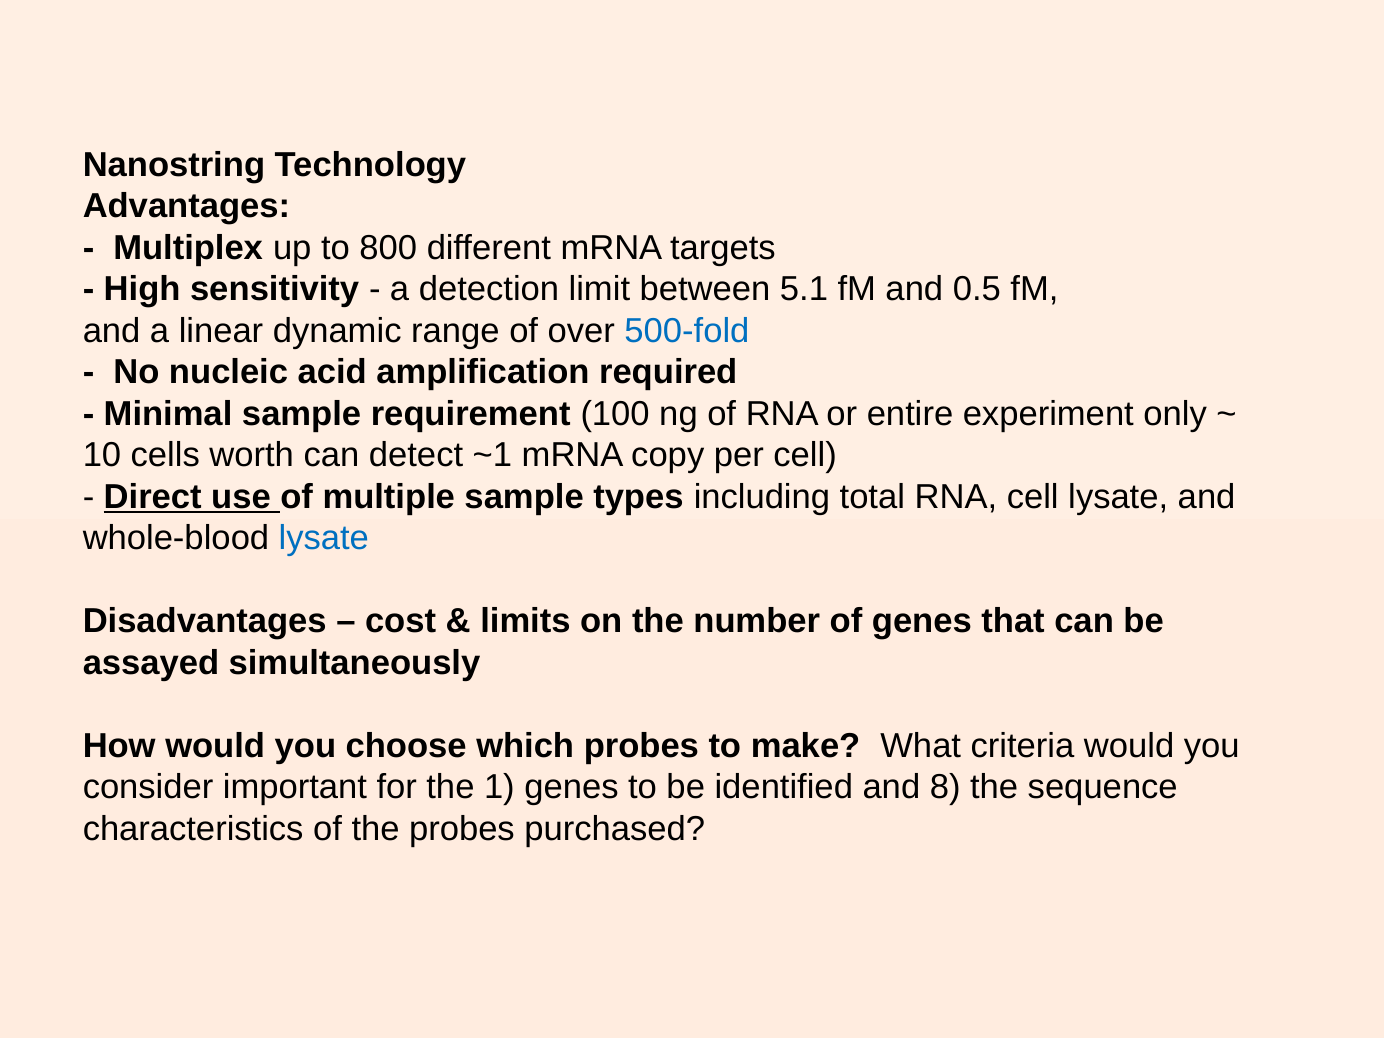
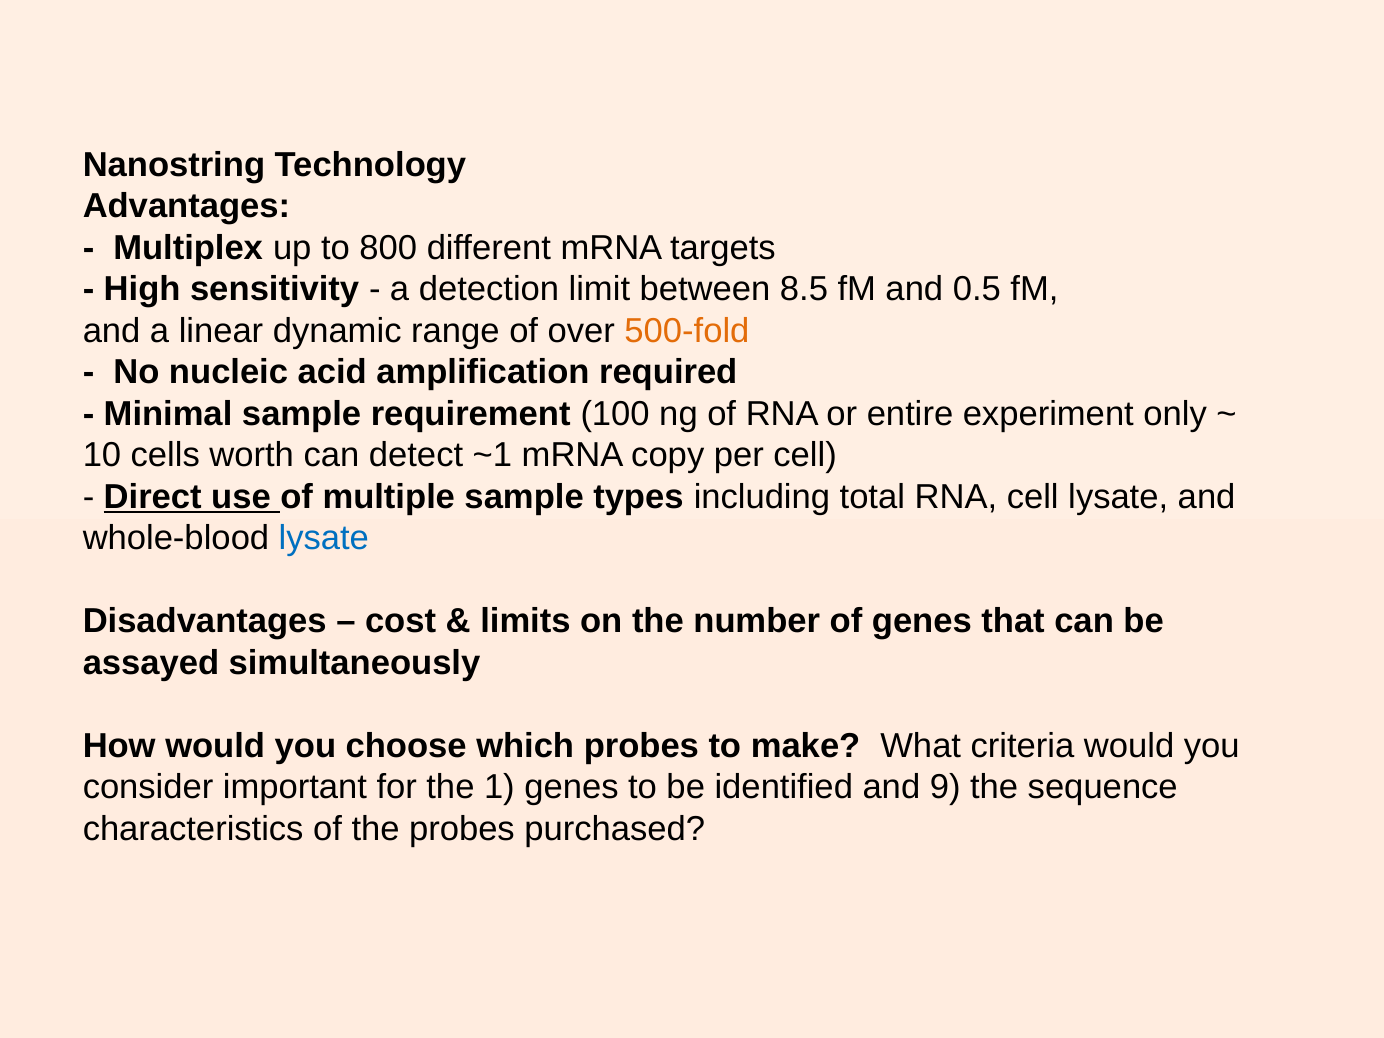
5.1: 5.1 -> 8.5
500-fold colour: blue -> orange
8: 8 -> 9
